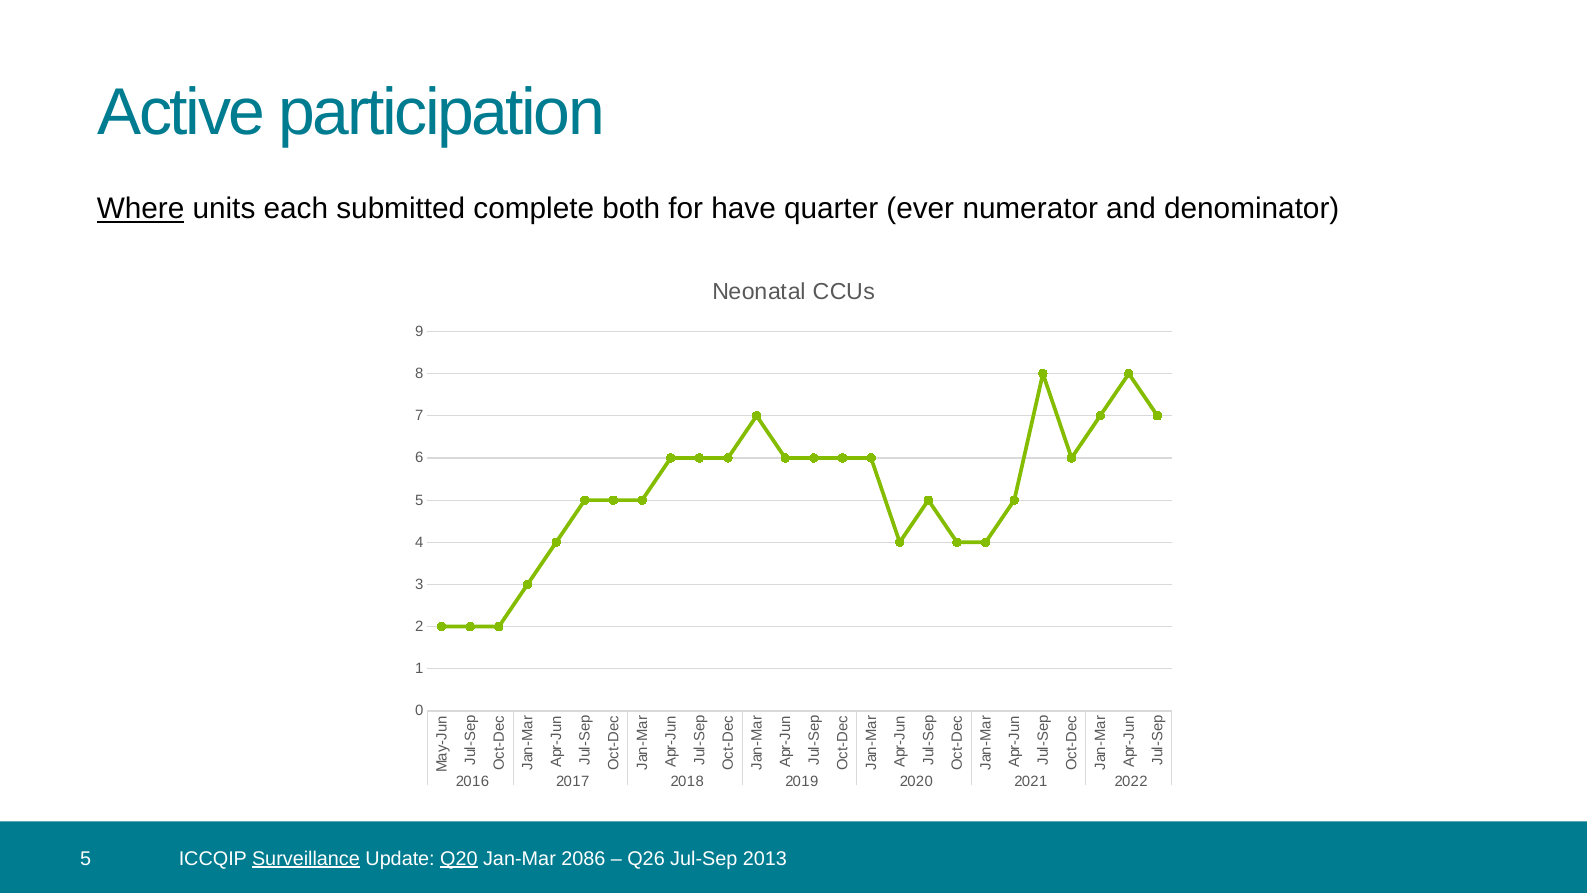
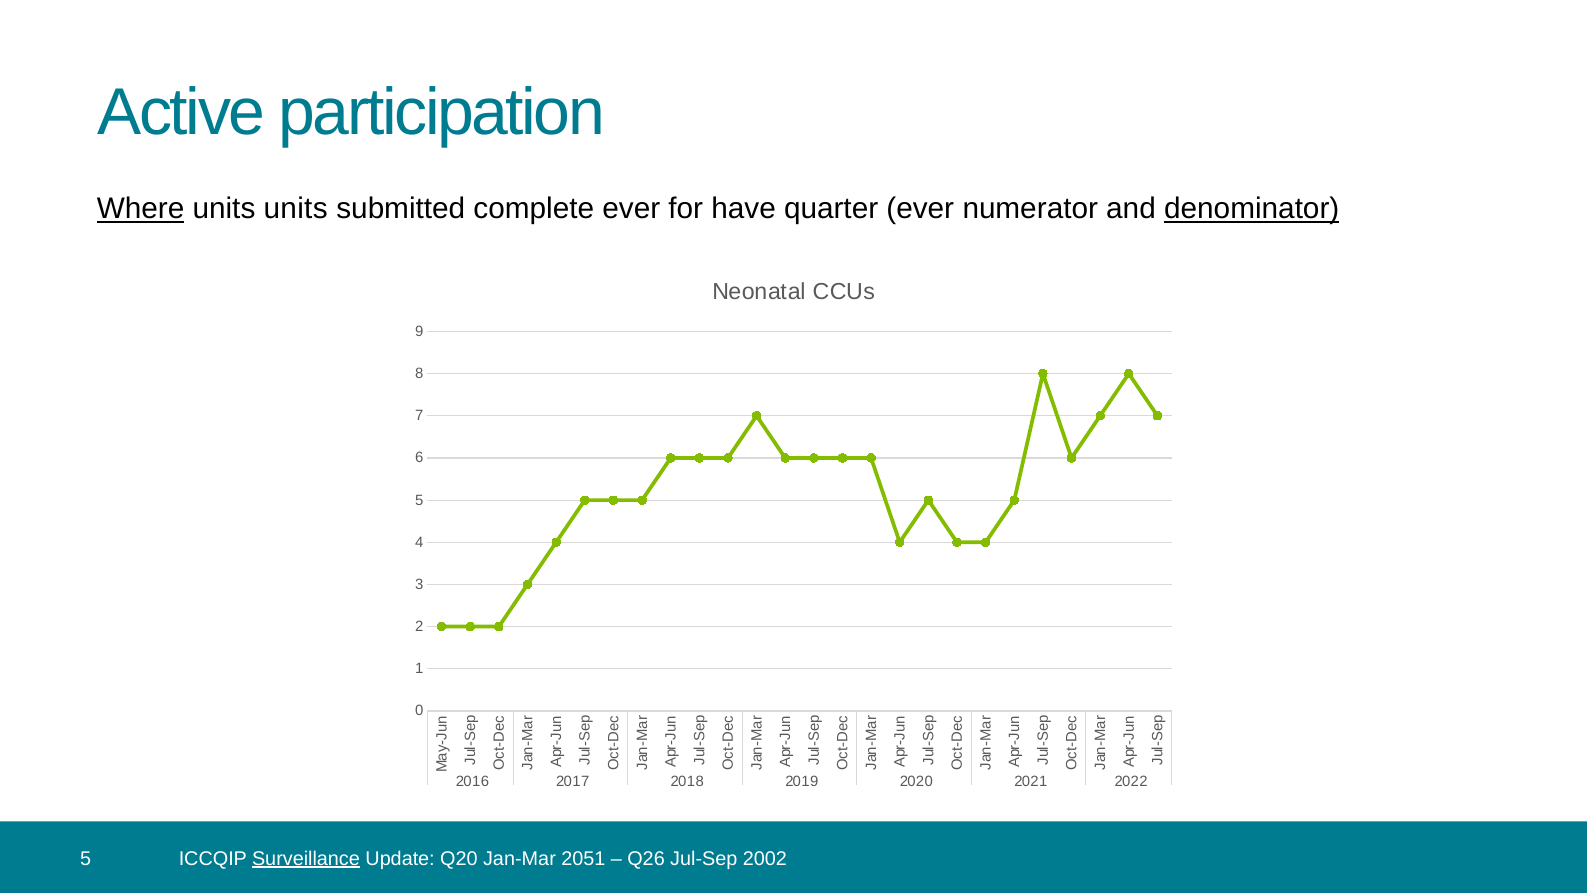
units each: each -> units
complete both: both -> ever
denominator underline: none -> present
Q20 underline: present -> none
2086: 2086 -> 2051
2013: 2013 -> 2002
